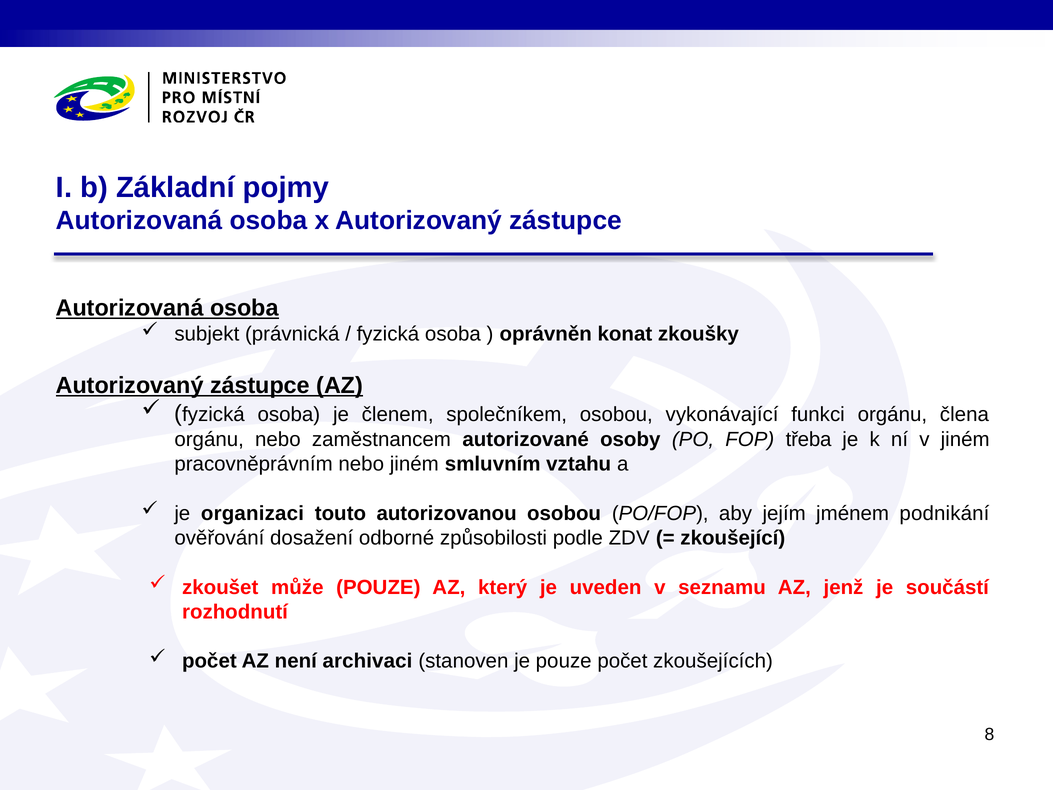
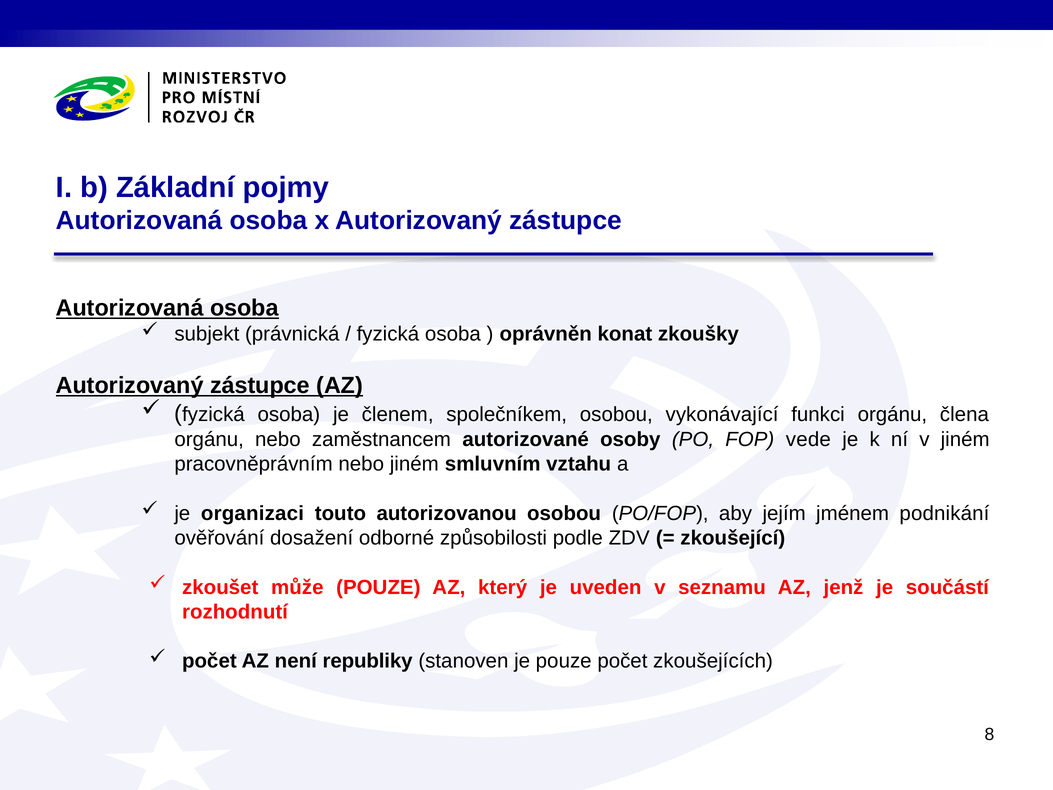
třeba: třeba -> vede
archivaci: archivaci -> republiky
